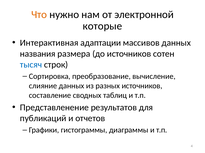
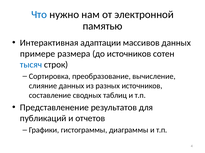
Что colour: orange -> blue
которые: которые -> памятью
названия: названия -> примере
